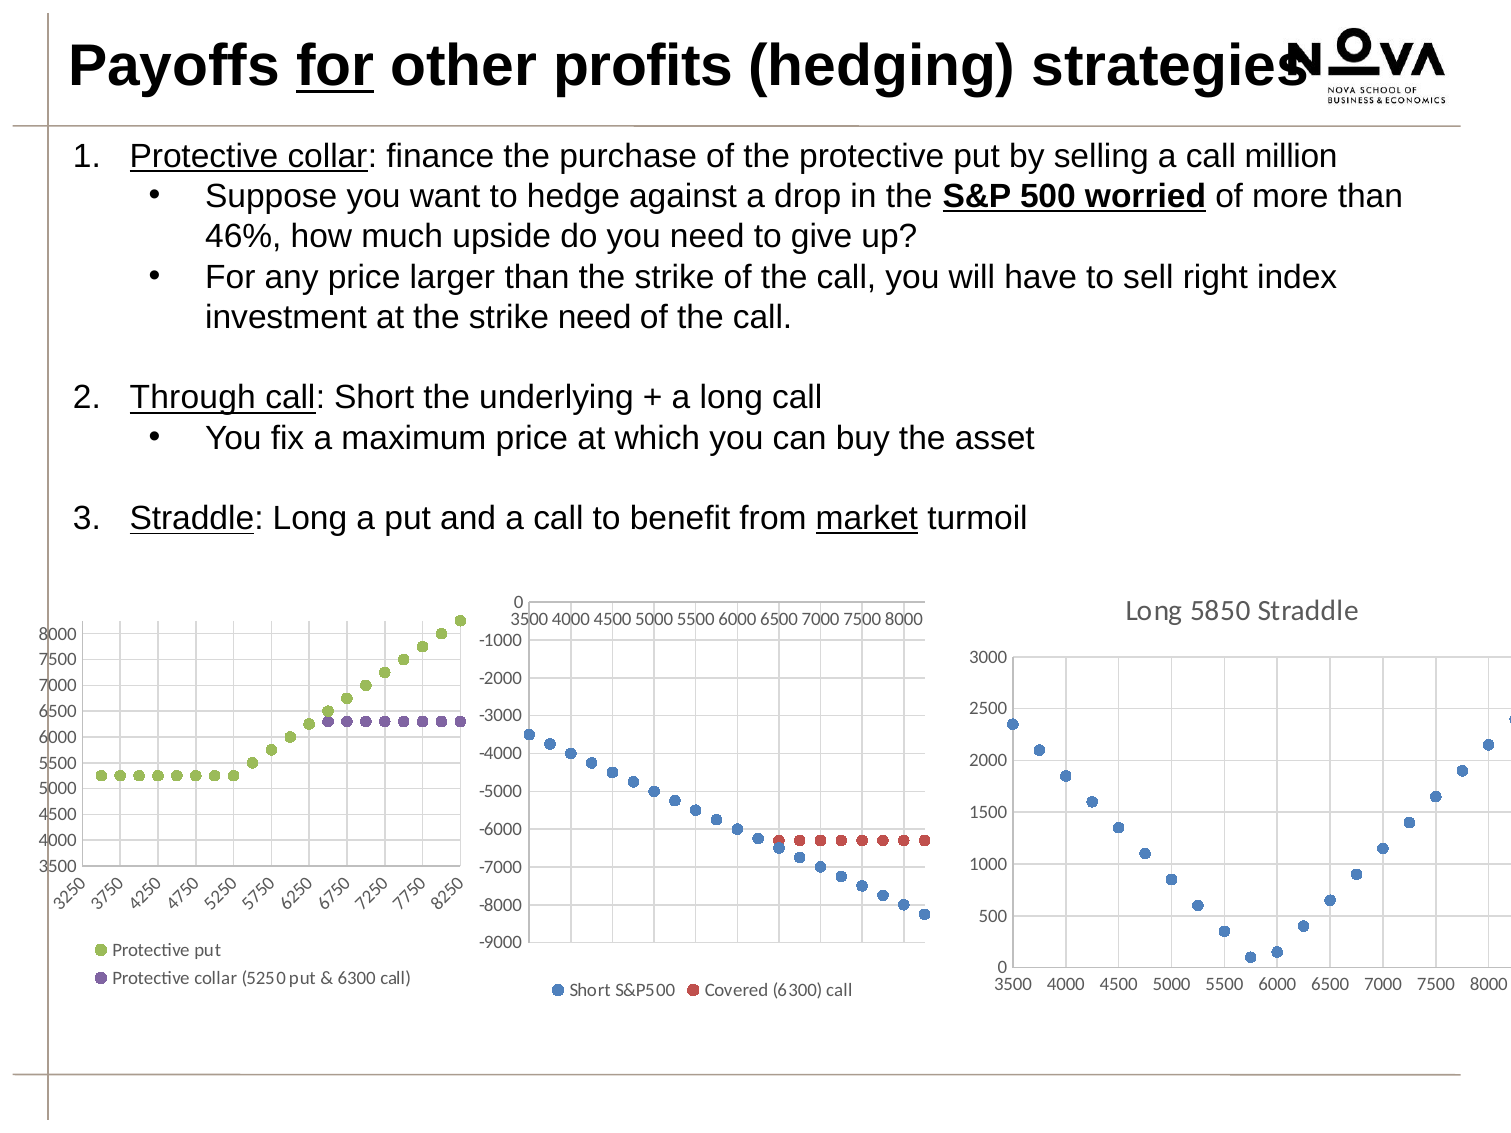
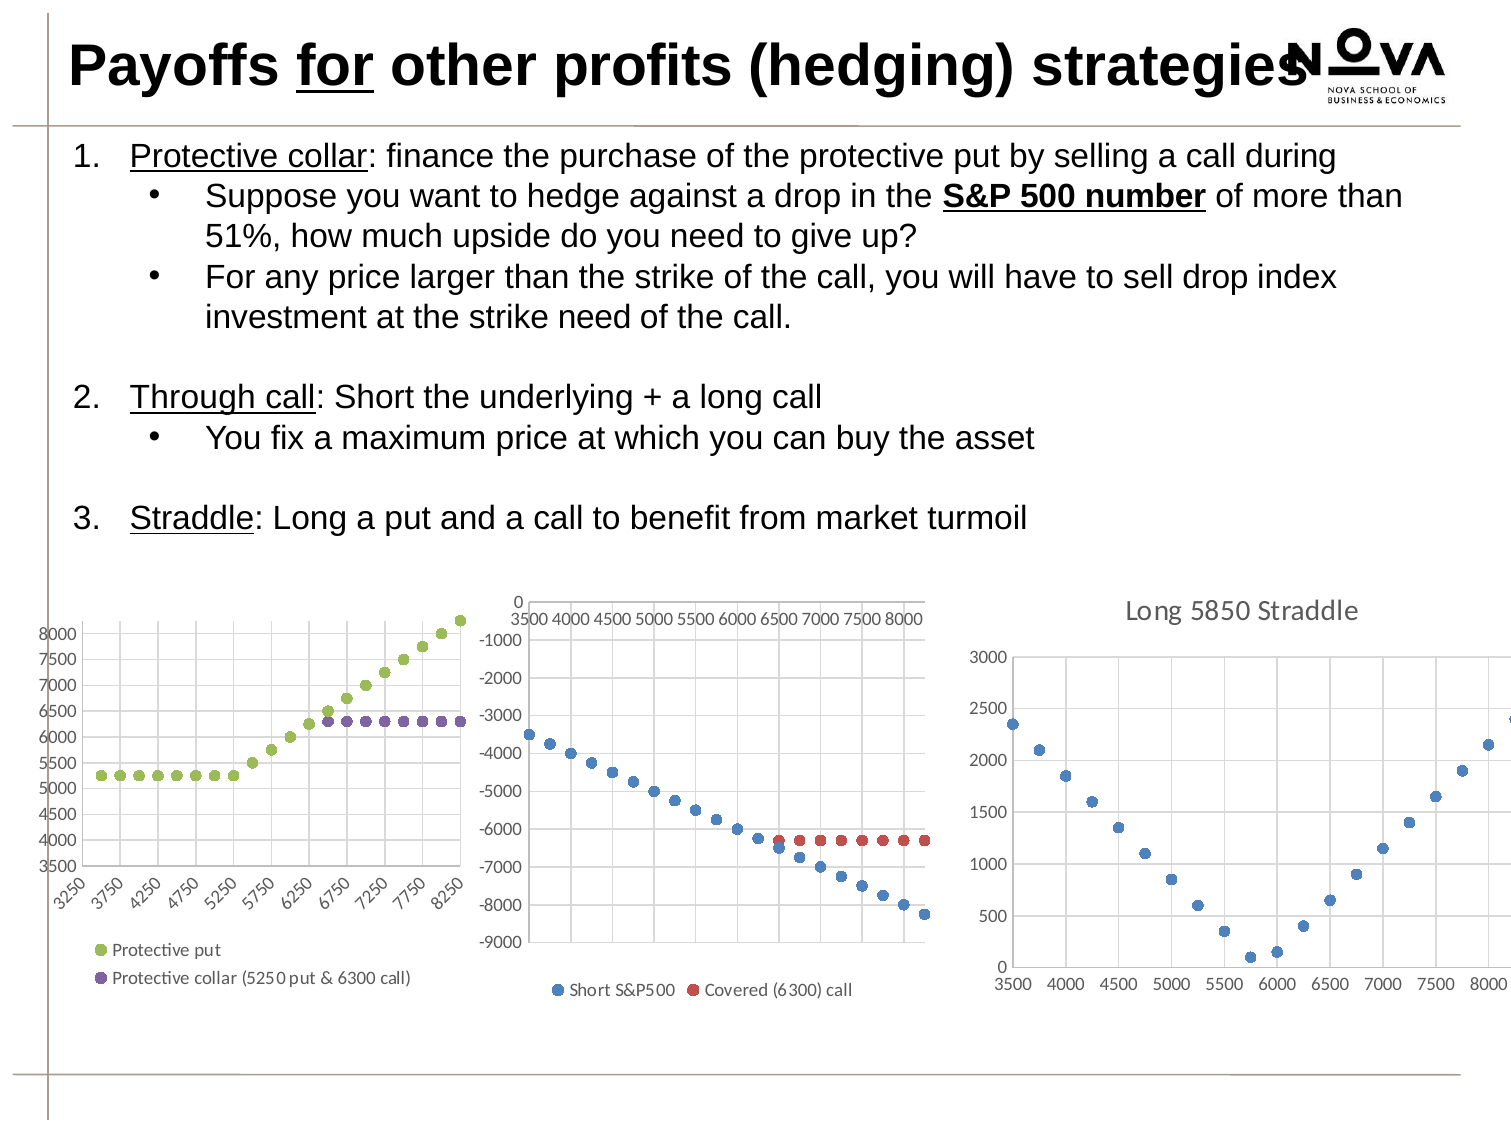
million: million -> during
worried: worried -> number
46%: 46% -> 51%
sell right: right -> drop
market underline: present -> none
